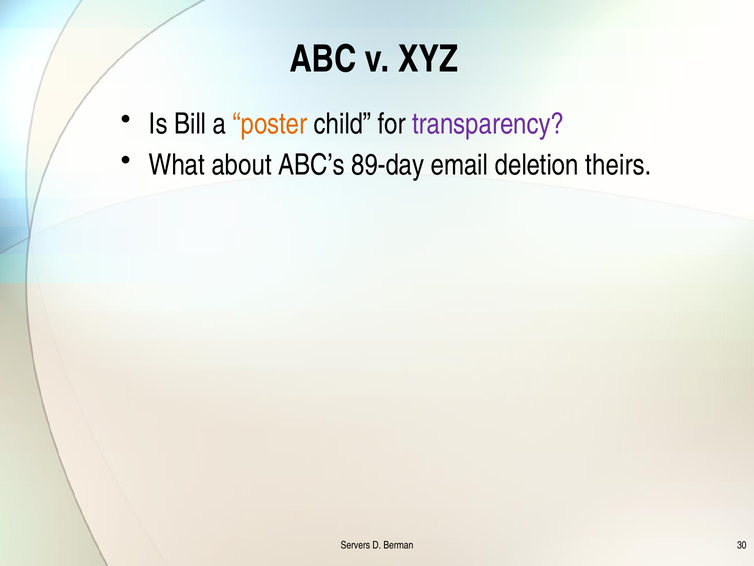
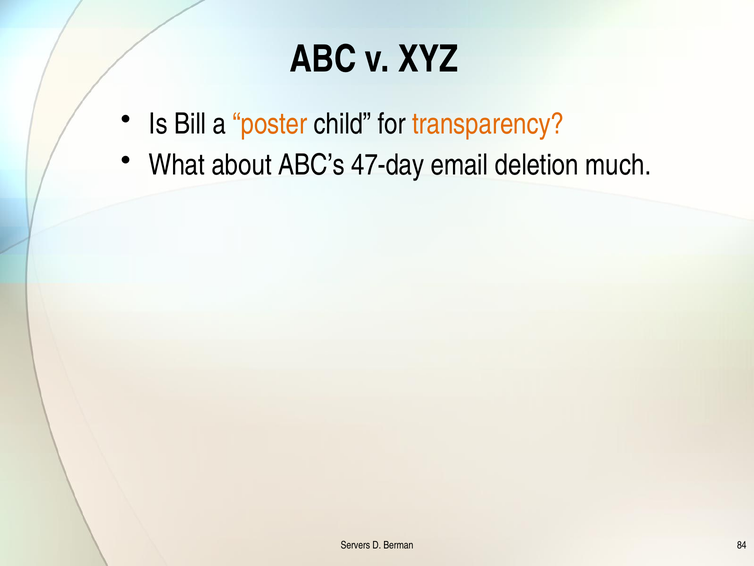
transparency colour: purple -> orange
89-day: 89-day -> 47-day
theirs: theirs -> much
30: 30 -> 84
